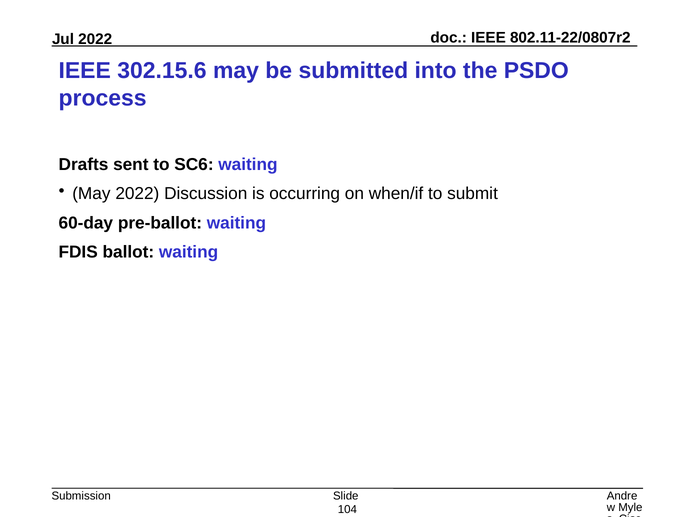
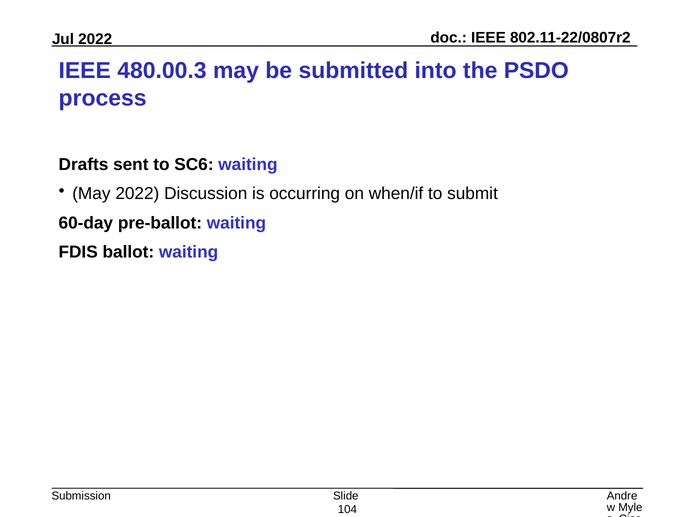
302.15.6: 302.15.6 -> 480.00.3
